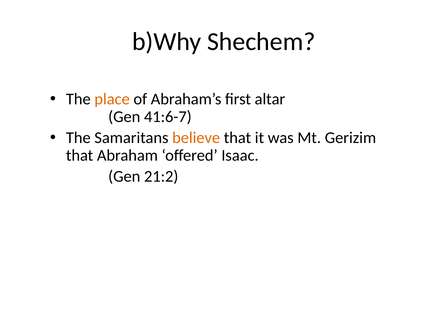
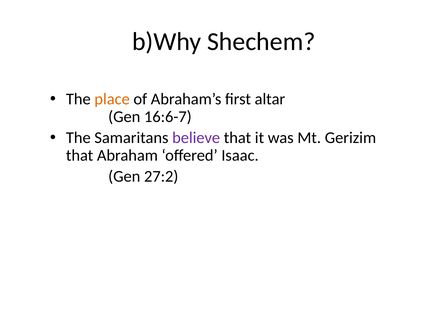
41:6-7: 41:6-7 -> 16:6-7
believe colour: orange -> purple
21:2: 21:2 -> 27:2
